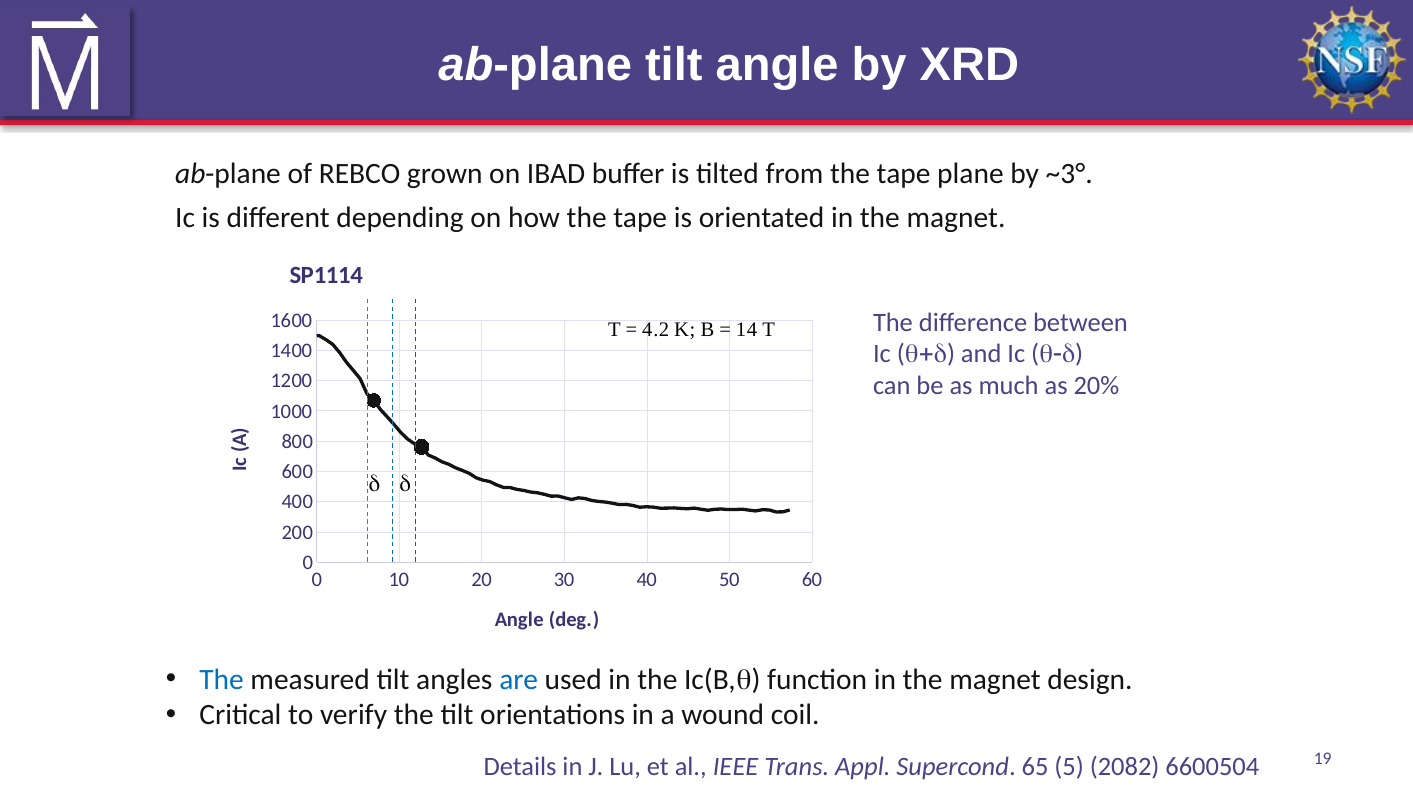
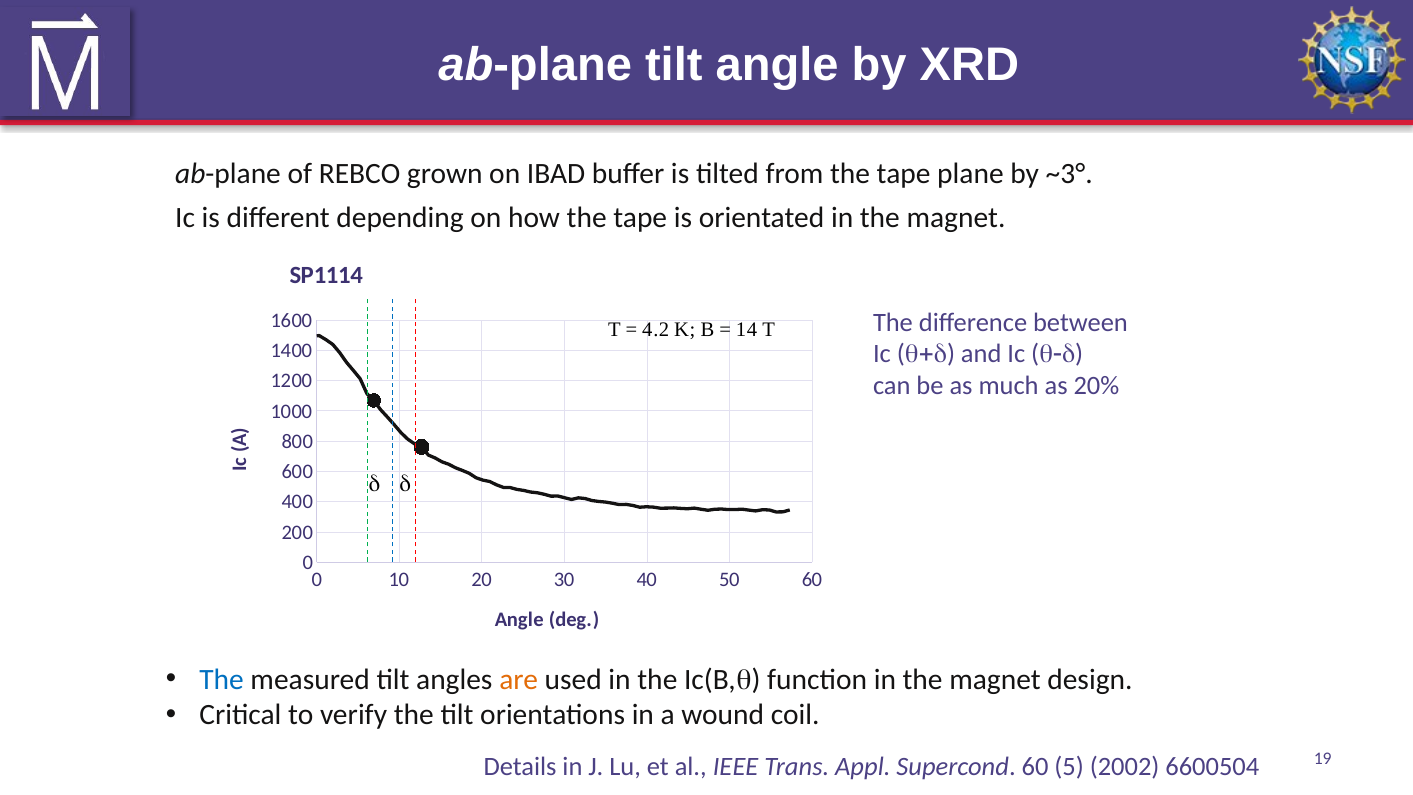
are colour: blue -> orange
Supercond 65: 65 -> 60
2082: 2082 -> 2002
